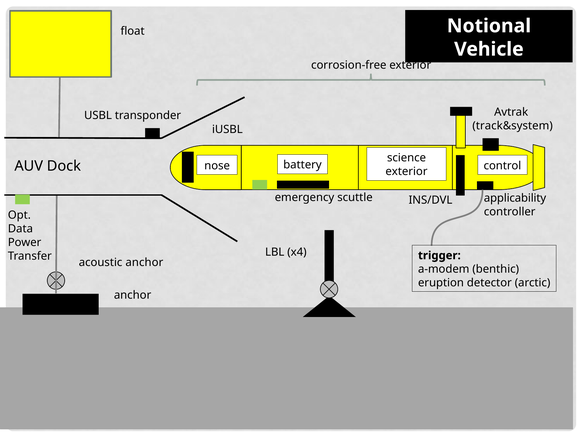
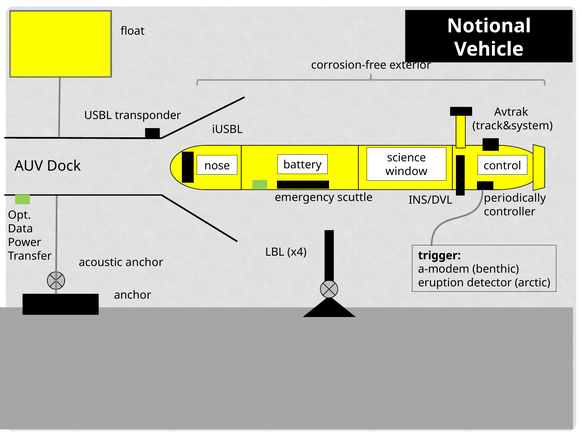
exterior at (406, 171): exterior -> window
applicability: applicability -> periodically
